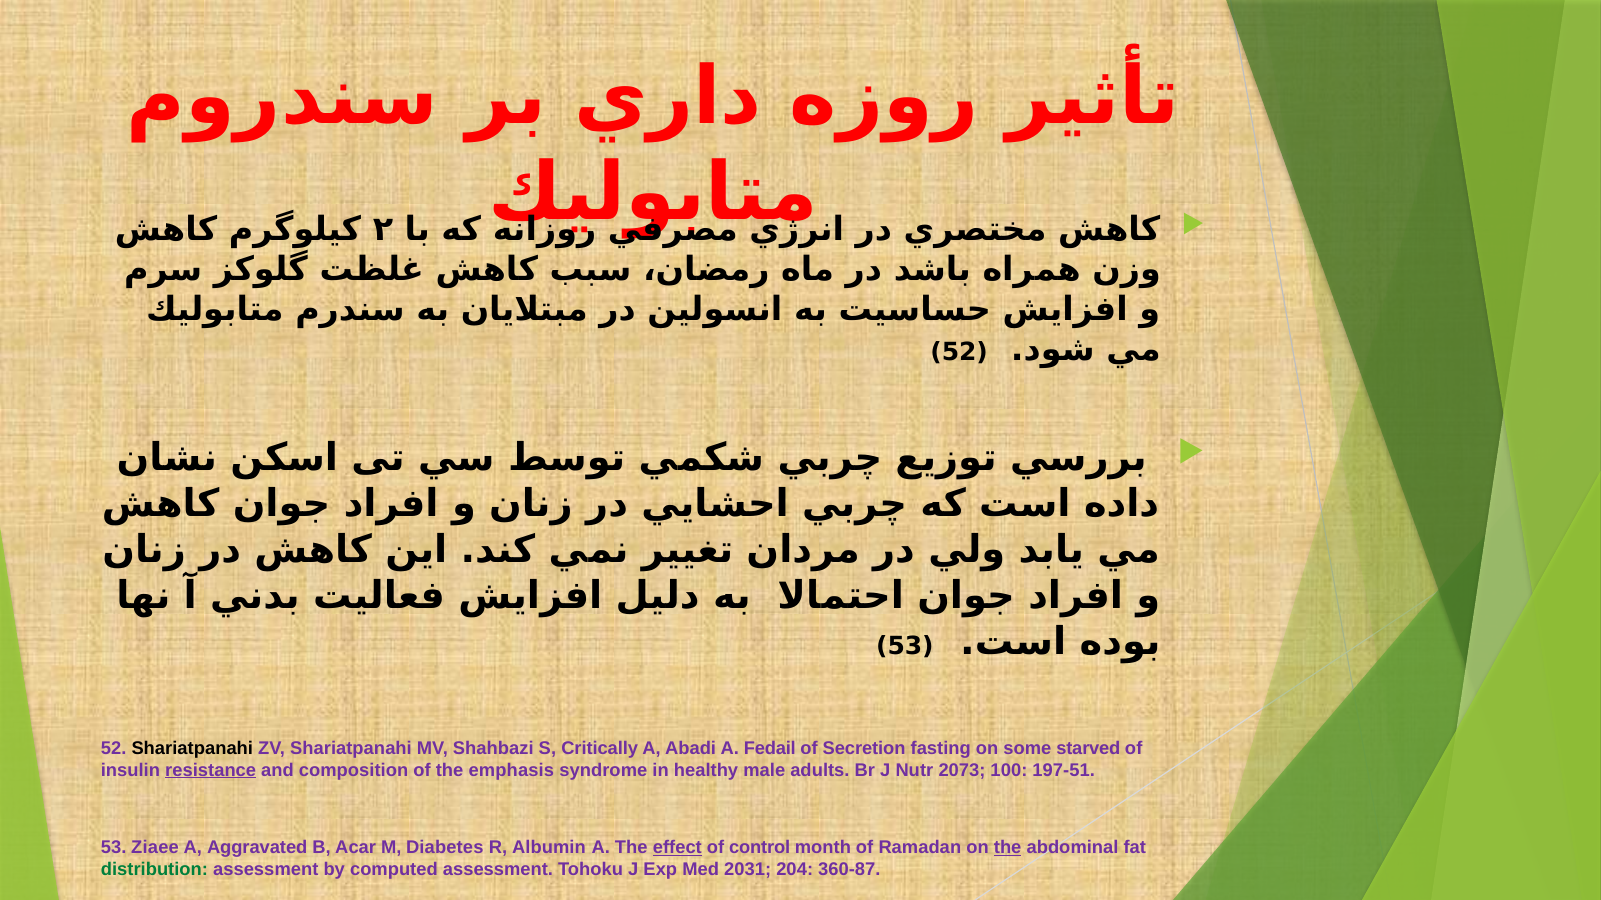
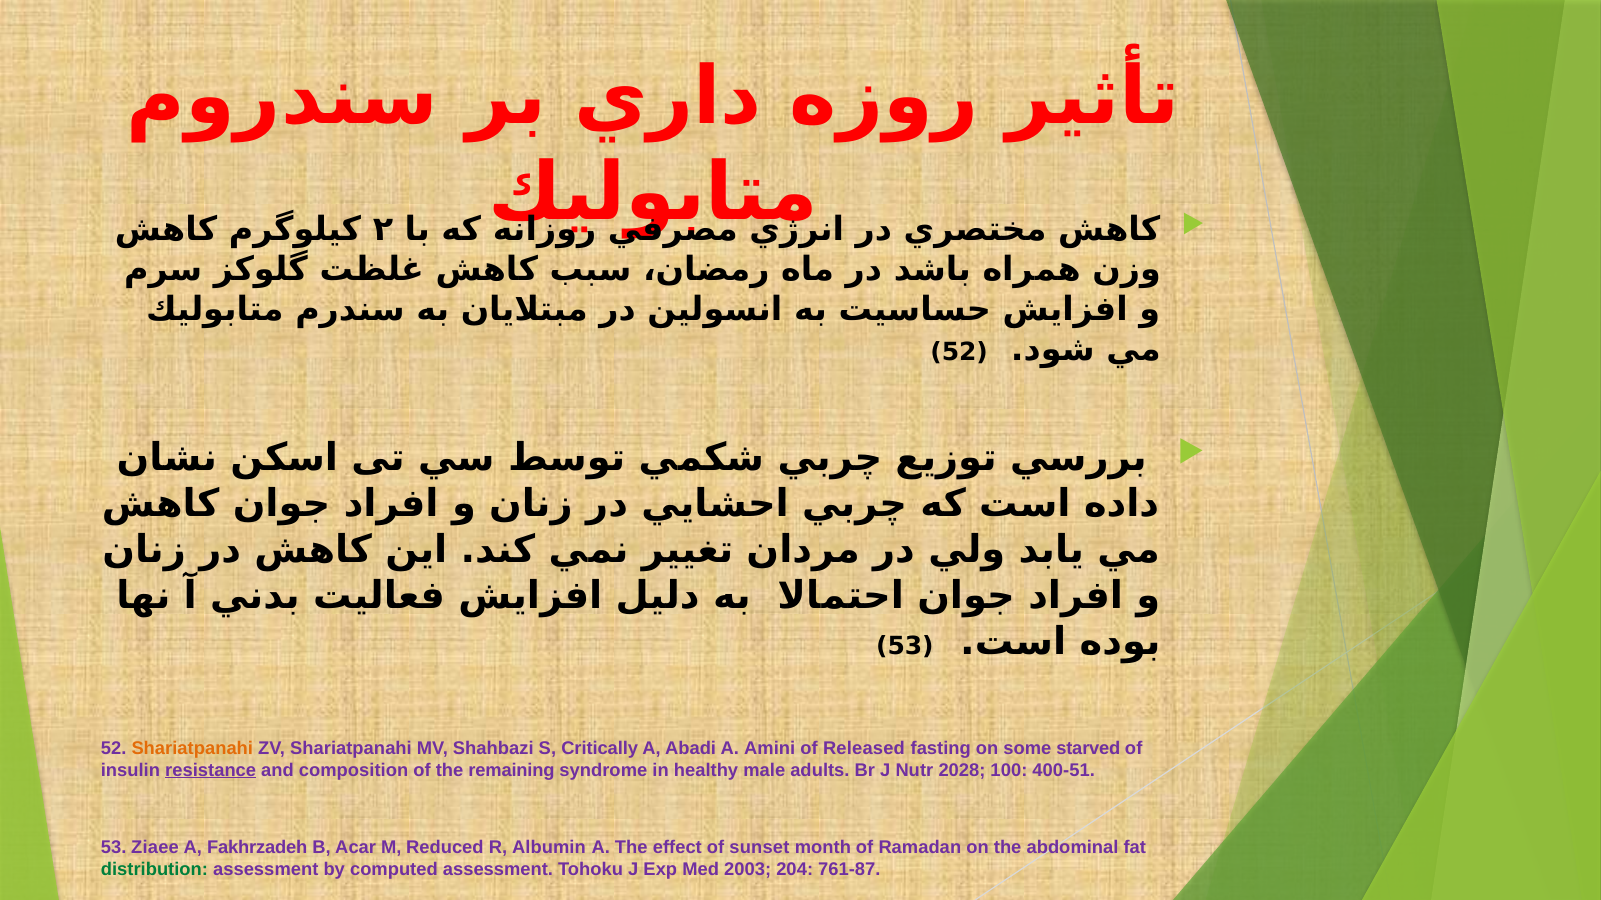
Shariatpanahi at (192, 748) colour: black -> orange
Fedail: Fedail -> Amini
Secretion: Secretion -> Released
emphasis: emphasis -> remaining
2073: 2073 -> 2028
197-51: 197-51 -> 400-51
Aggravated: Aggravated -> Fakhrzadeh
Diabetes: Diabetes -> Reduced
effect underline: present -> none
control: control -> sunset
the at (1008, 848) underline: present -> none
2031: 2031 -> 2003
360-87: 360-87 -> 761-87
